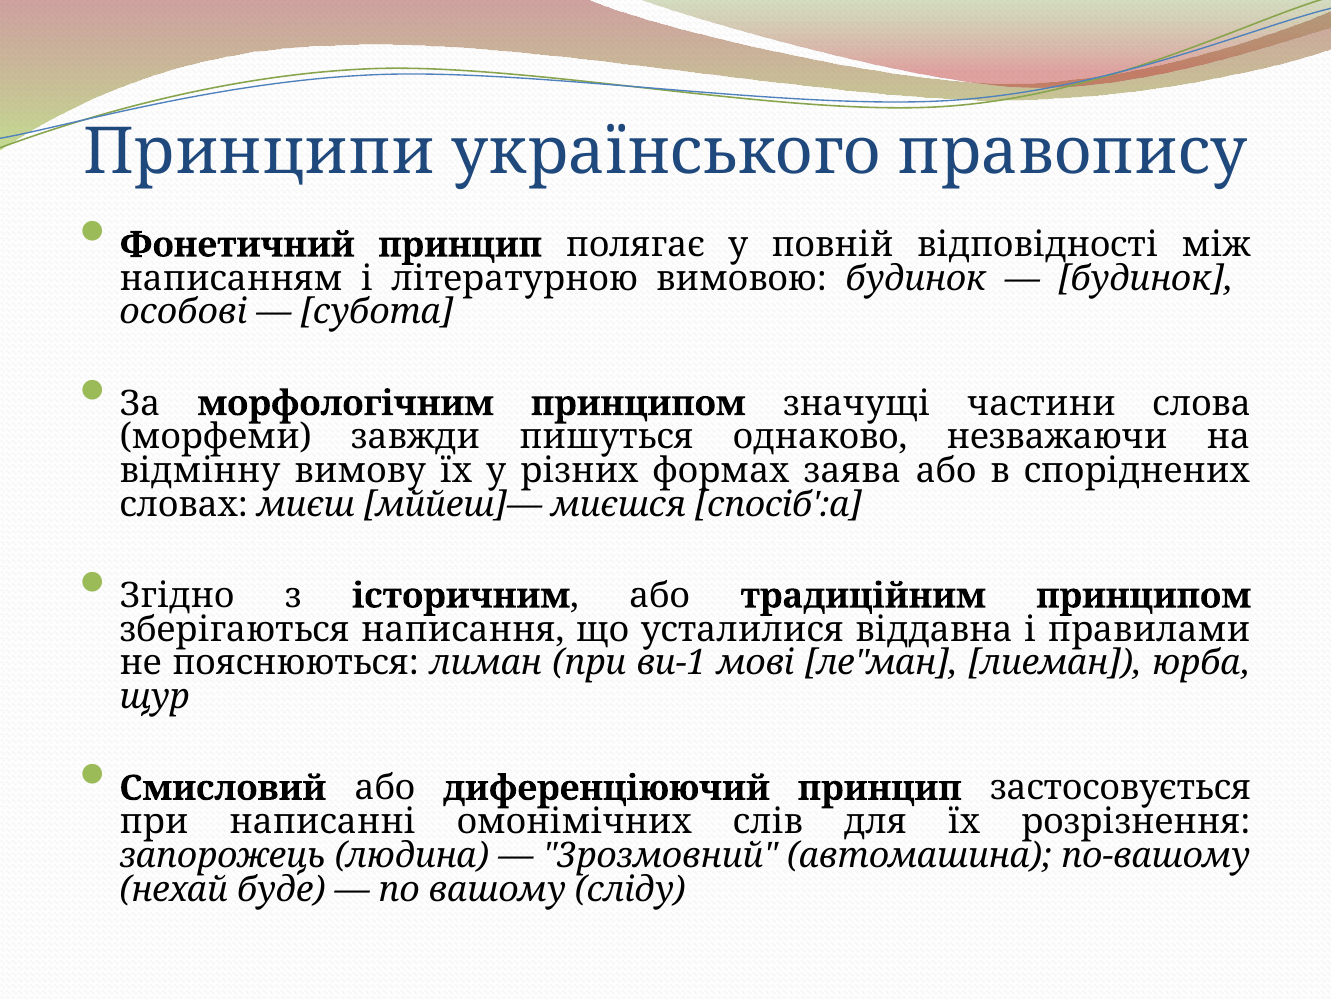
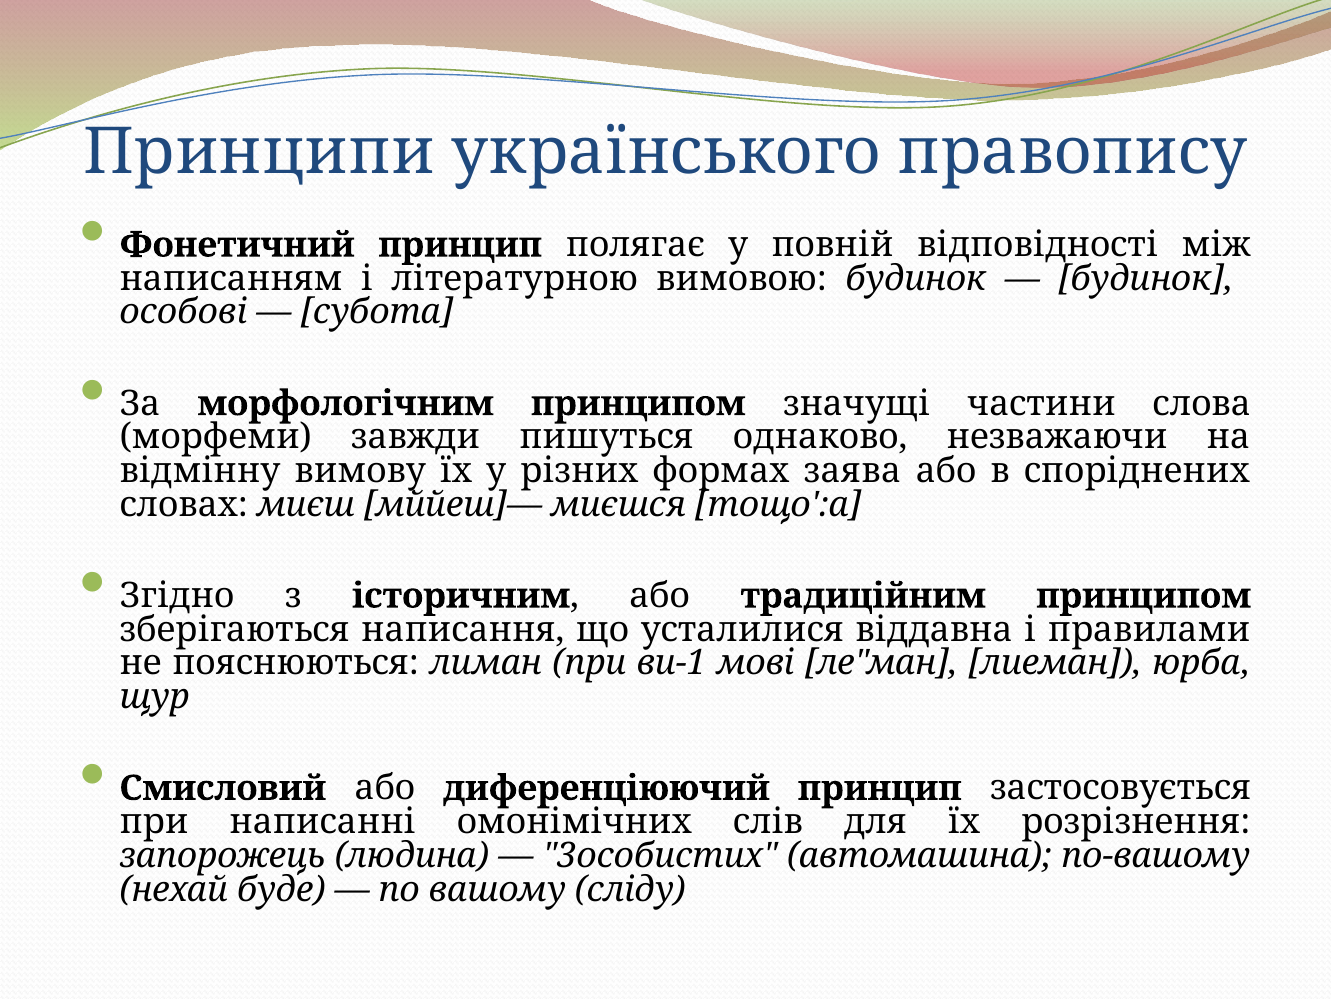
спосіб':а: спосіб':а -> тощо':а
3розмовний: 3розмовний -> 3особистих
